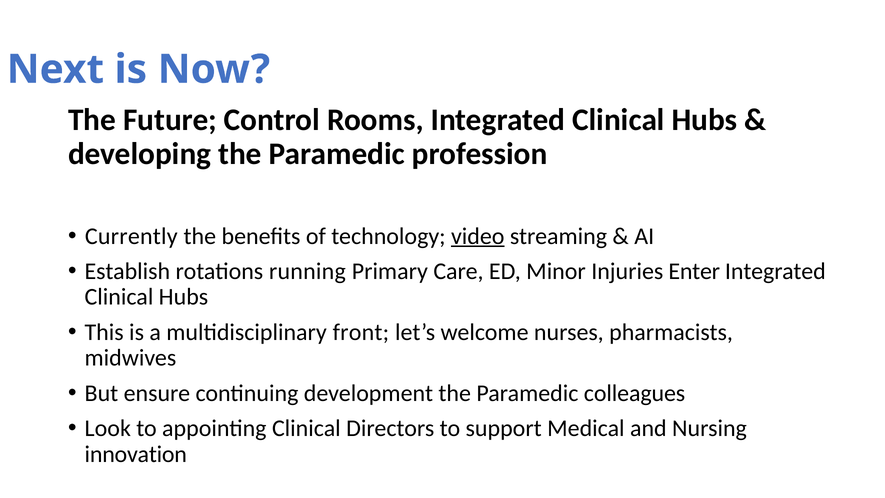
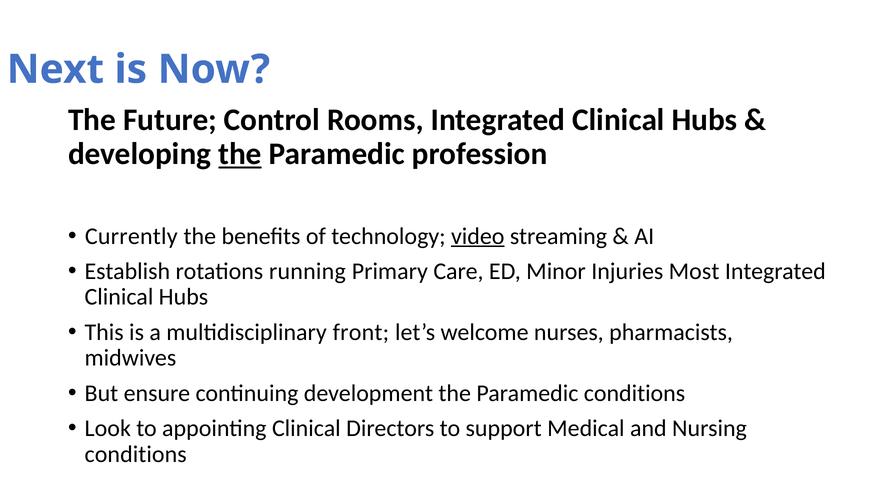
the at (240, 154) underline: none -> present
Enter: Enter -> Most
Paramedic colleagues: colleagues -> conditions
innovation at (136, 454): innovation -> conditions
